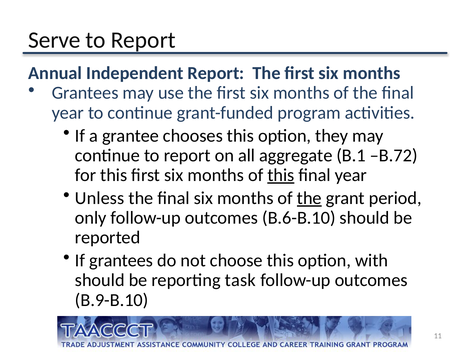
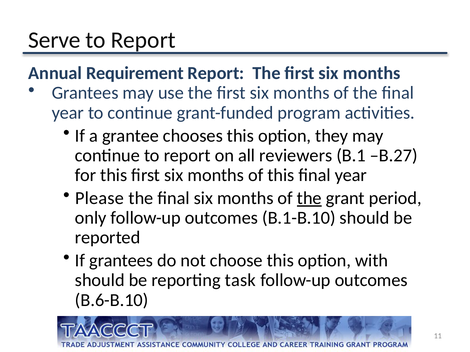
Independent: Independent -> Requirement
aggregate: aggregate -> reviewers
B.72: B.72 -> B.27
this at (281, 175) underline: present -> none
Unless: Unless -> Please
B.6-B.10: B.6-B.10 -> B.1-B.10
B.9-B.10: B.9-B.10 -> B.6-B.10
